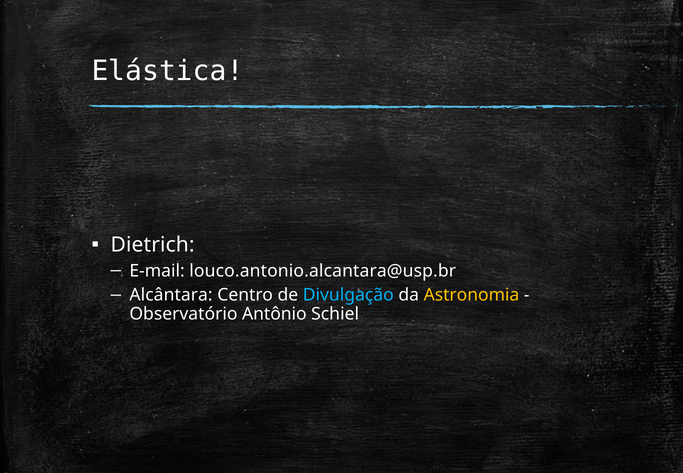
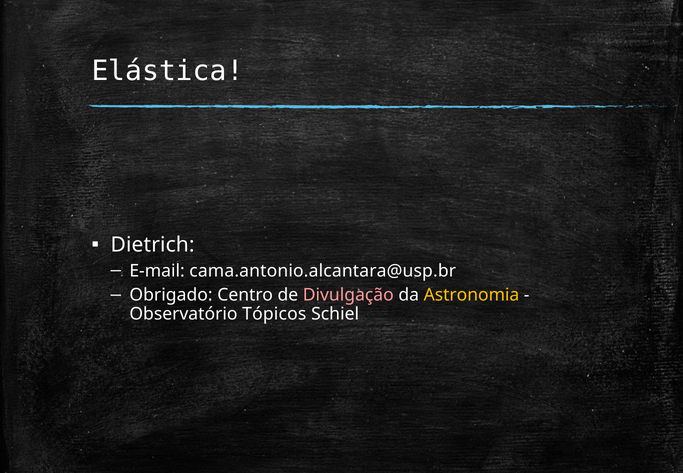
louco.antonio.alcantara@usp.br: louco.antonio.alcantara@usp.br -> cama.antonio.alcantara@usp.br
Alcântara: Alcântara -> Obrigado
Divulgação colour: light blue -> pink
Antônio: Antônio -> Tópicos
